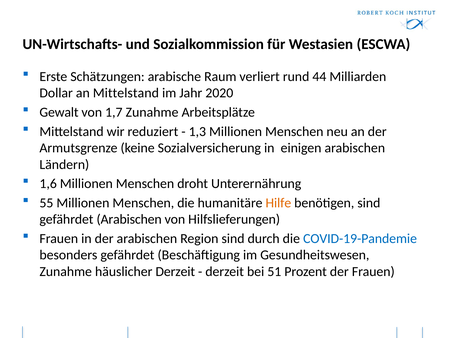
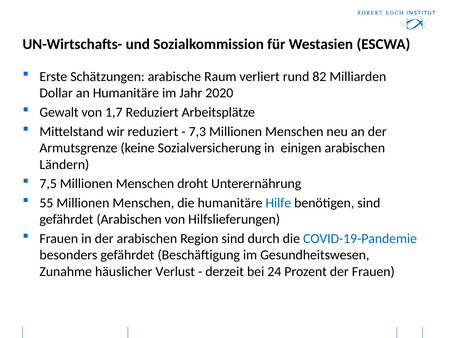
44: 44 -> 82
an Mittelstand: Mittelstand -> Humanitäre
1,7 Zunahme: Zunahme -> Reduziert
1,3: 1,3 -> 7,3
1,6: 1,6 -> 7,5
Hilfe colour: orange -> blue
häuslicher Derzeit: Derzeit -> Verlust
51: 51 -> 24
